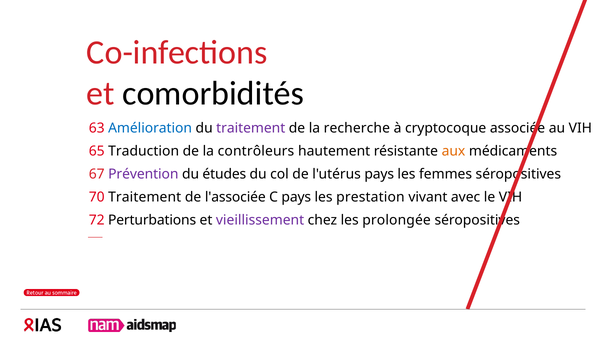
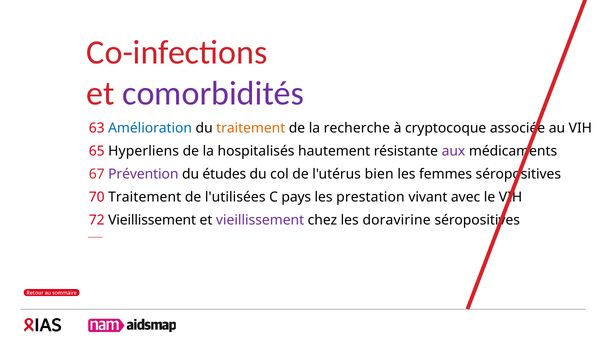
comorbidités colour: black -> purple
traitement at (251, 128) colour: purple -> orange
Traduction: Traduction -> Hyperliens
contrôleurs: contrôleurs -> hospitalisés
aux colour: orange -> purple
l'utérus pays: pays -> bien
l'associée: l'associée -> l'utilisées
72 Perturbations: Perturbations -> Vieillissement
prolongée: prolongée -> doravirine
